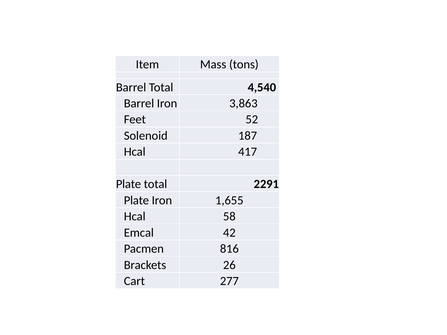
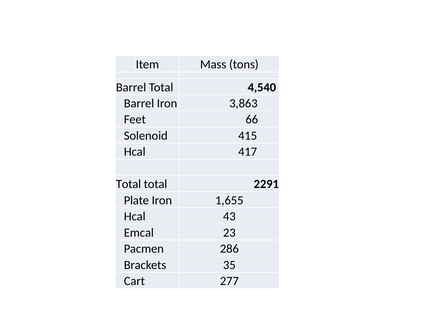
52: 52 -> 66
187: 187 -> 415
Plate at (129, 184): Plate -> Total
58: 58 -> 43
42: 42 -> 23
816: 816 -> 286
26: 26 -> 35
